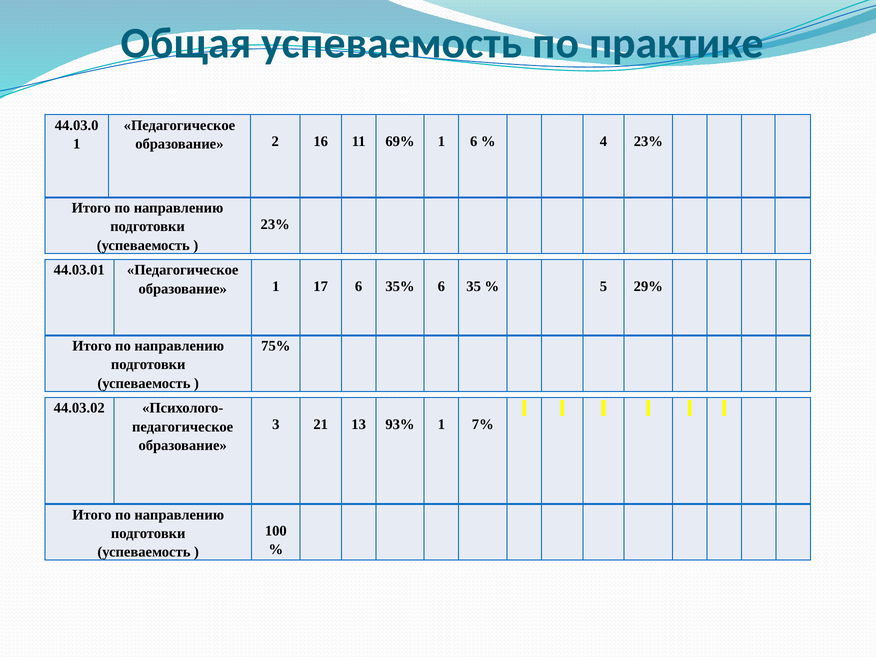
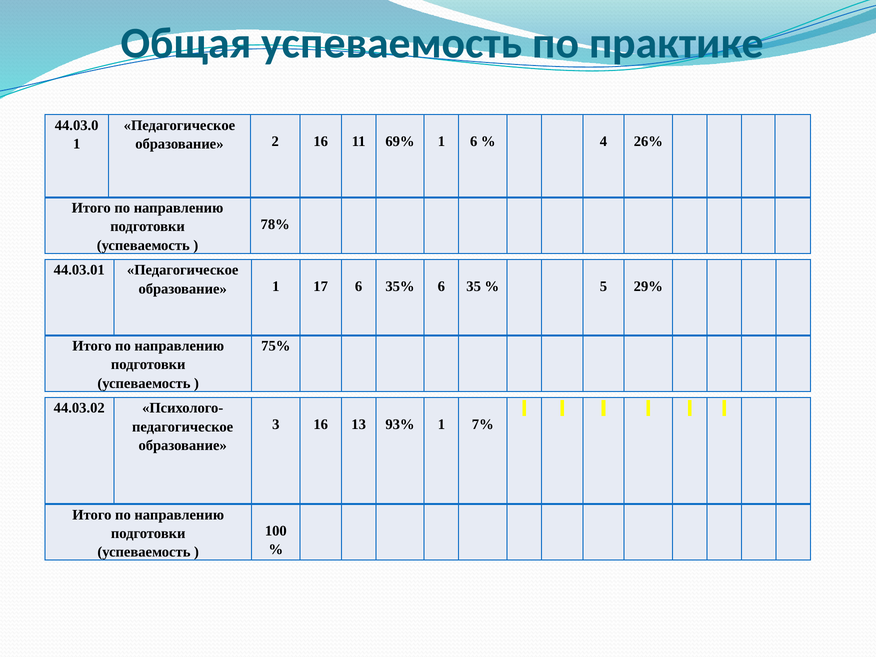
4 23%: 23% -> 26%
23% at (275, 224): 23% -> 78%
3 21: 21 -> 16
